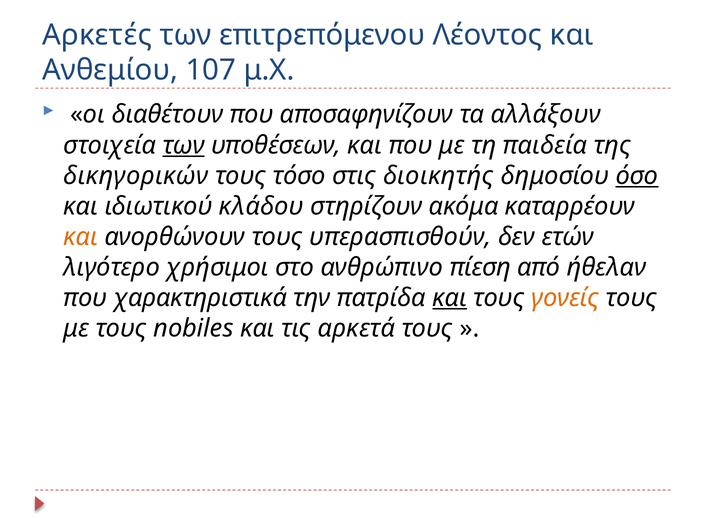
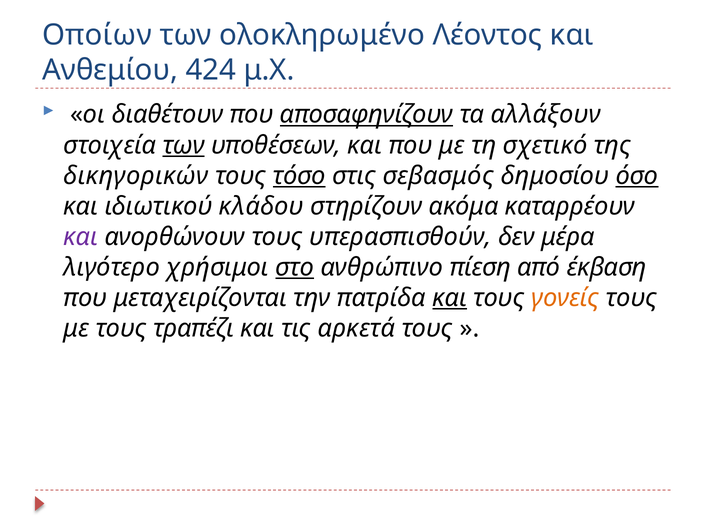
Αρκετές: Αρκετές -> Οποίων
επιτρεπόμενου: επιτρεπόμενου -> ολοκληρωμένο
107: 107 -> 424
αποσαφηνίζουν underline: none -> present
παιδεία: παιδεία -> σχετικό
τόσο underline: none -> present
διοικητής: διοικητής -> σεβασμός
και at (81, 237) colour: orange -> purple
ετών: ετών -> μέρα
στο underline: none -> present
ήθελαν: ήθελαν -> έκβαση
χαρακτηριστικά: χαρακτηριστικά -> μεταχειρίζονται
nobiles: nobiles -> τραπέζι
